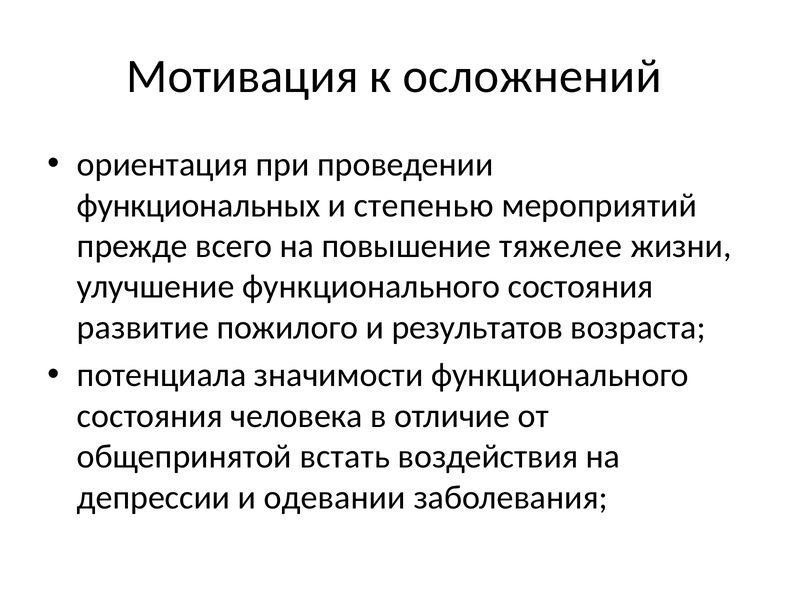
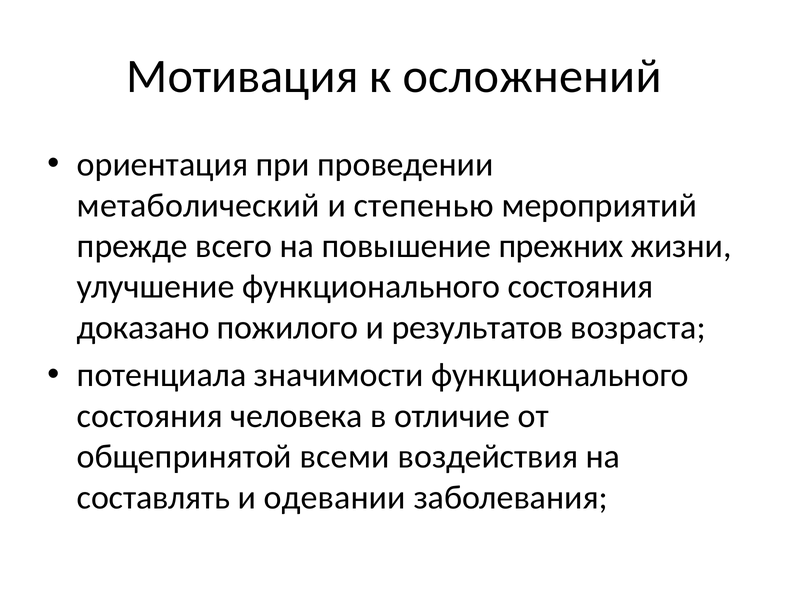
функциональных: функциональных -> метаболический
тяжелее: тяжелее -> прежних
развитие: развитие -> доказано
встать: встать -> всеми
депрессии: депрессии -> составлять
